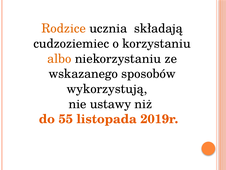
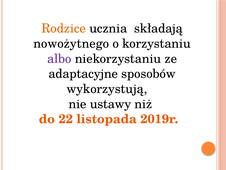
cudzoziemiec: cudzoziemiec -> nowożytnego
albo colour: orange -> purple
wskazanego: wskazanego -> adaptacyjne
55: 55 -> 22
